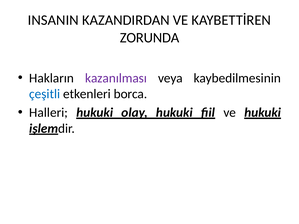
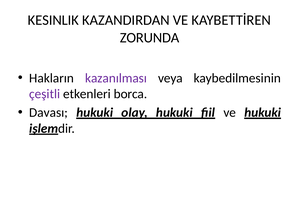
INSANIN: INSANIN -> KESINLIK
çeşitli colour: blue -> purple
Halleri: Halleri -> Davası
